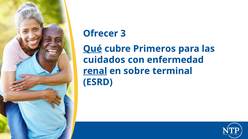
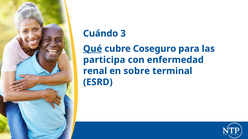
Ofrecer: Ofrecer -> Cuándo
Primeros: Primeros -> Coseguro
cuidados: cuidados -> participa
renal underline: present -> none
